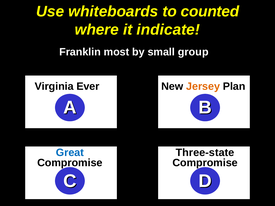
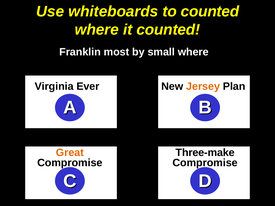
it indicate: indicate -> counted
small group: group -> where
Great colour: blue -> orange
Three-state: Three-state -> Three-make
